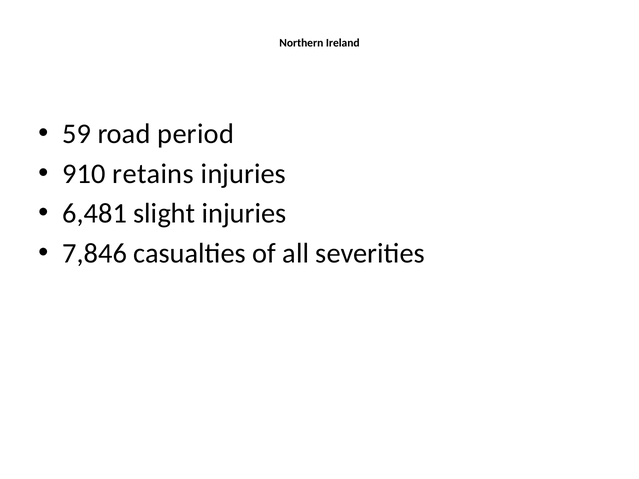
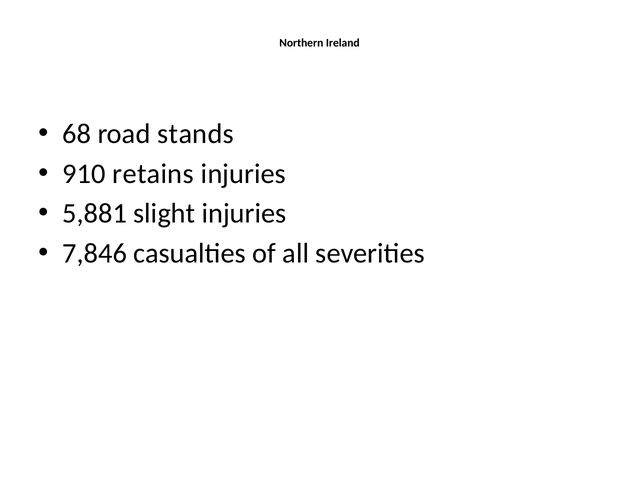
59: 59 -> 68
period: period -> stands
6,481: 6,481 -> 5,881
